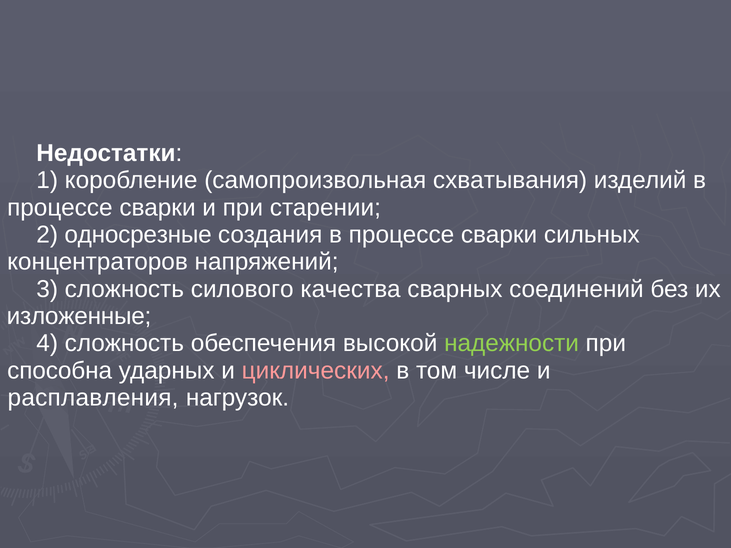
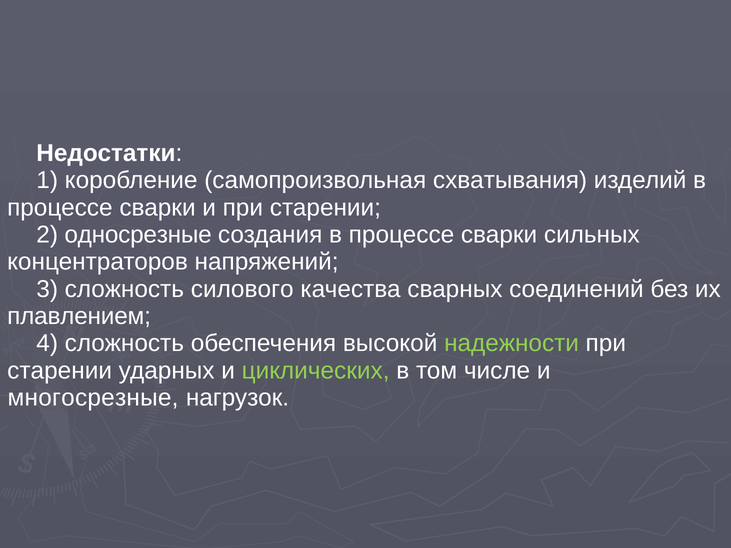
изложенные: изложенные -> плавлением
способна at (60, 371): способна -> старении
циклических colour: pink -> light green
расплавления: расплавления -> многосрезные
